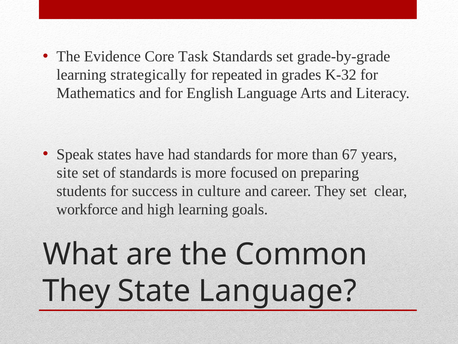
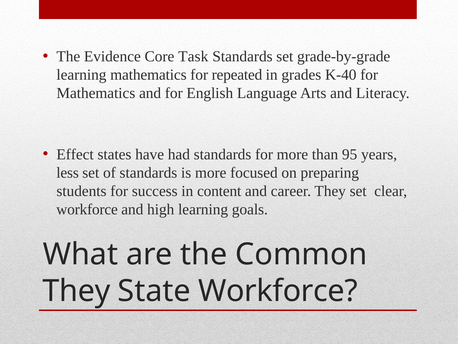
learning strategically: strategically -> mathematics
K-32: K-32 -> K-40
Speak: Speak -> Effect
67: 67 -> 95
site: site -> less
culture: culture -> content
State Language: Language -> Workforce
